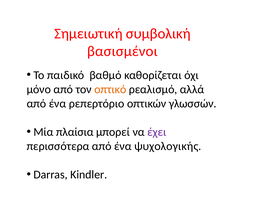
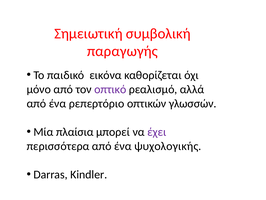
βασισμένοι: βασισμένοι -> παραγωγής
βαθμό: βαθμό -> εικόνα
οπτικό colour: orange -> purple
